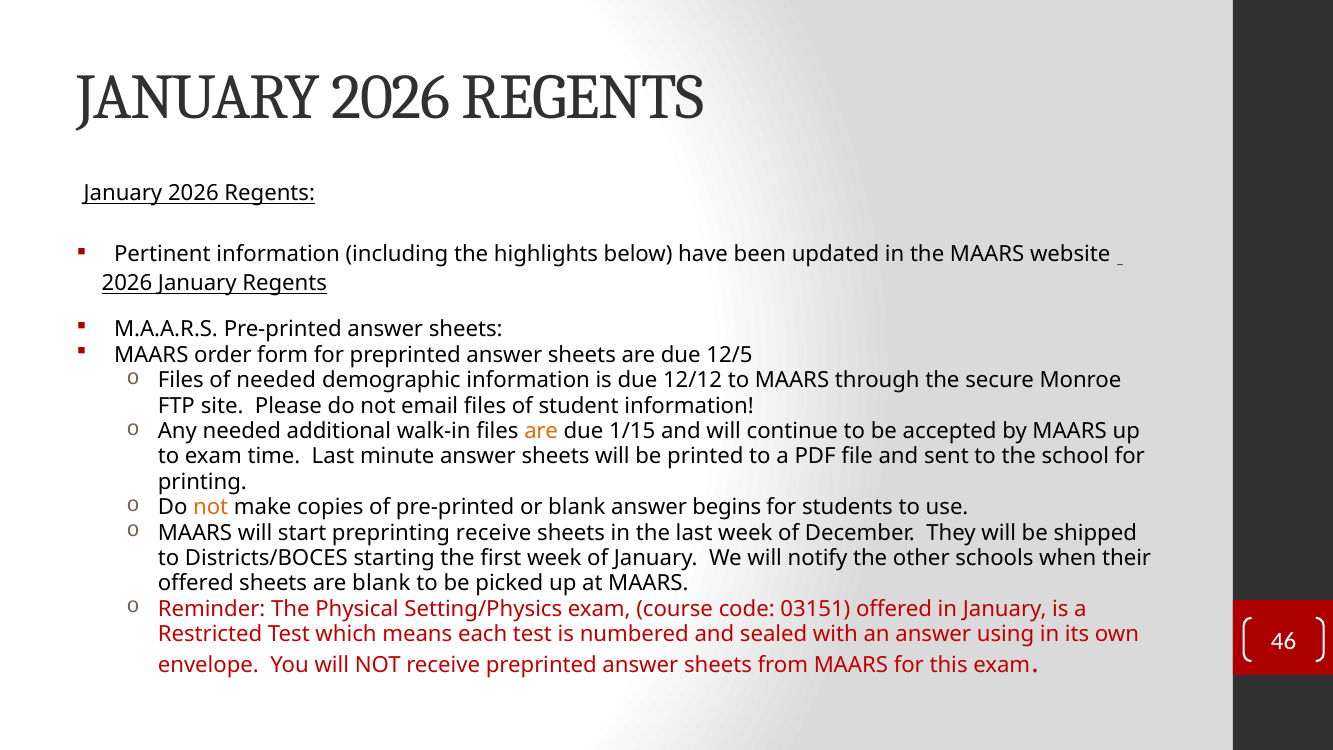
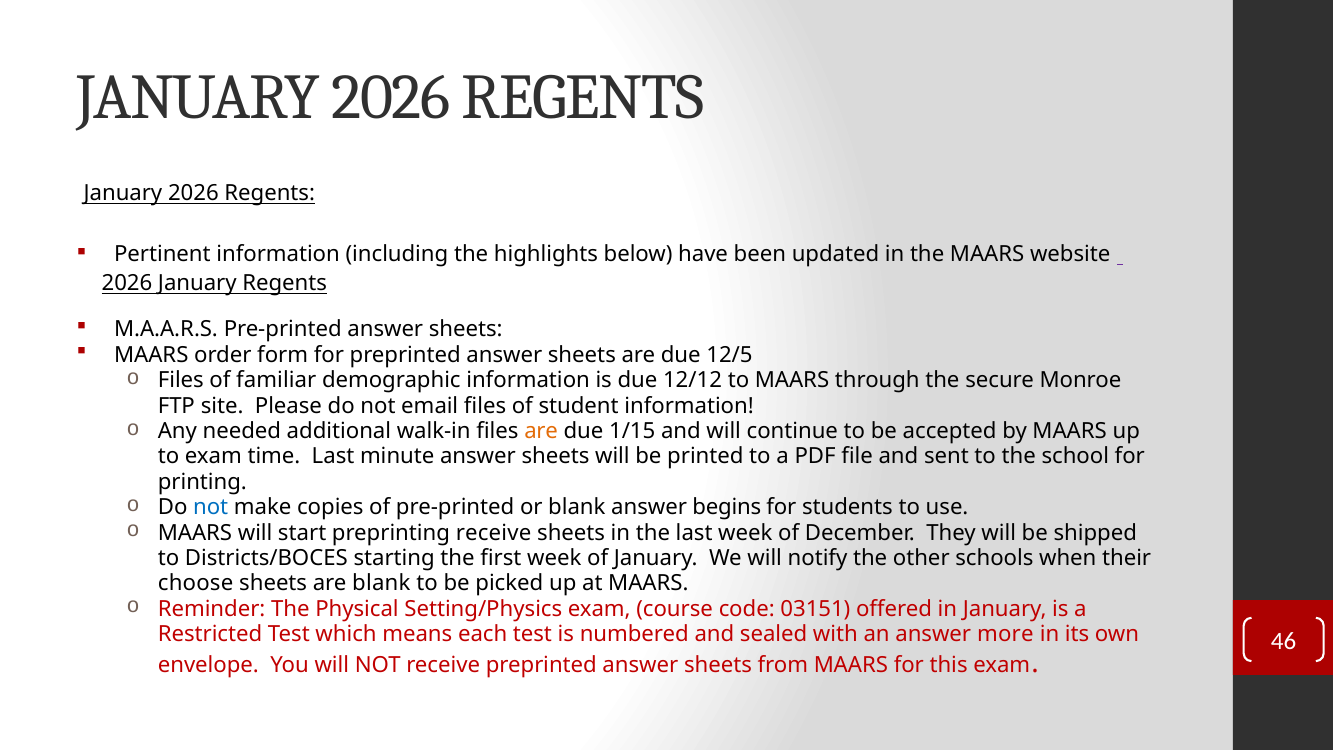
of needed: needed -> familiar
not at (211, 507) colour: orange -> blue
offered at (196, 583): offered -> choose
using: using -> more
